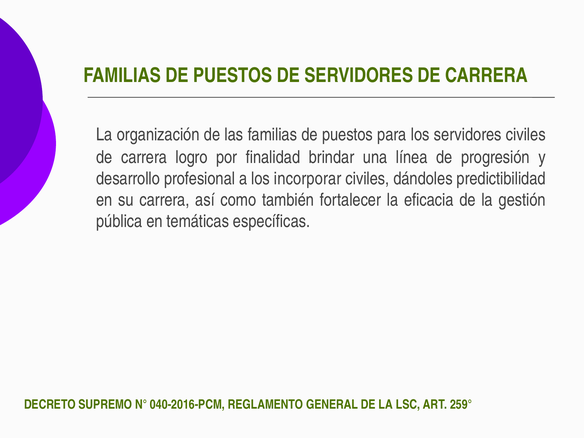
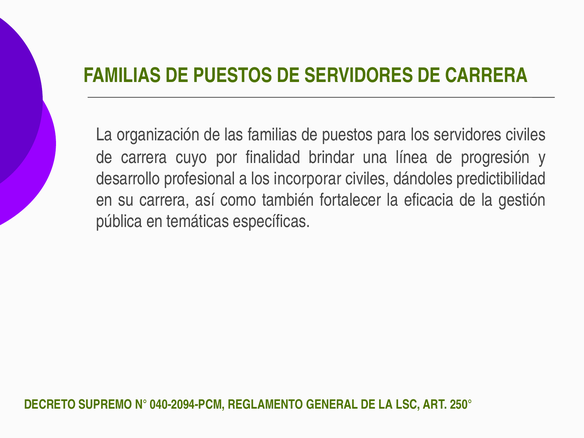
logro: logro -> cuyo
040-2016-PCM: 040-2016-PCM -> 040-2094-PCM
259°: 259° -> 250°
